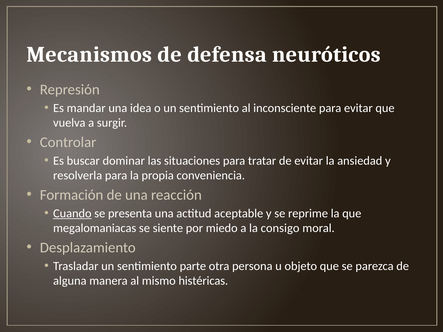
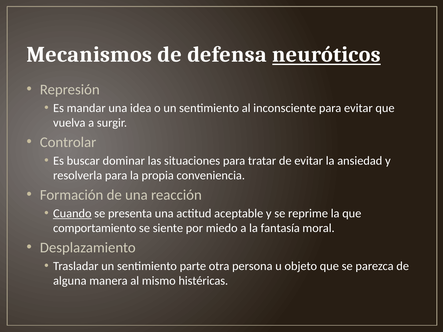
neuróticos underline: none -> present
megalomaniacas: megalomaniacas -> comportamiento
consigo: consigo -> fantasía
